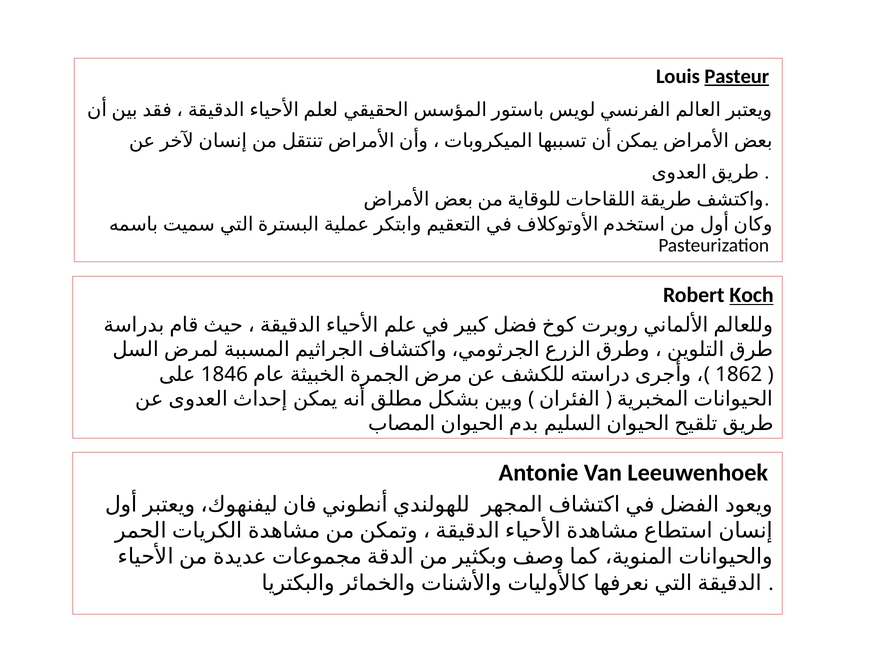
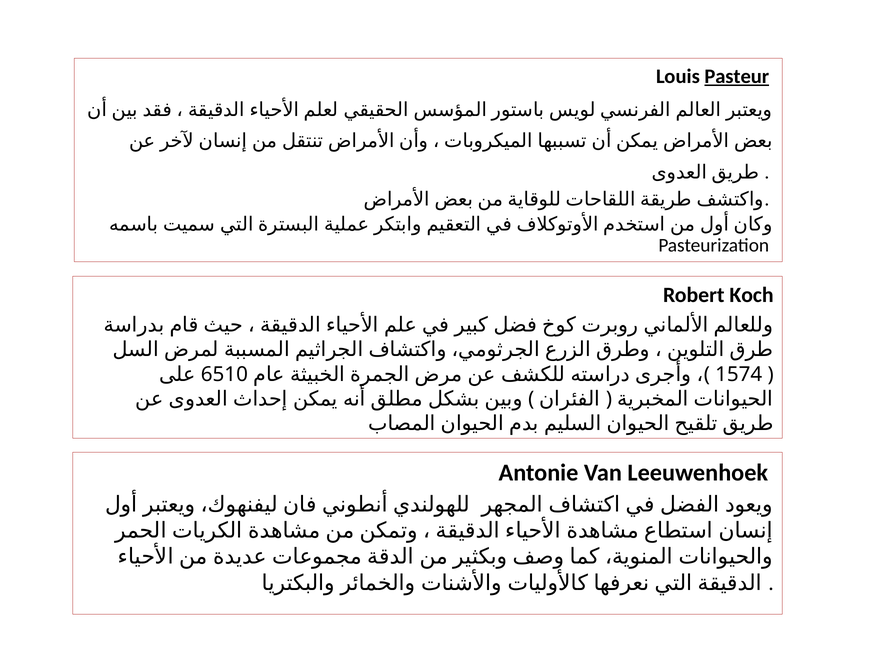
Koch underline: present -> none
1846: 1846 -> 6510
1862: 1862 -> 1574
